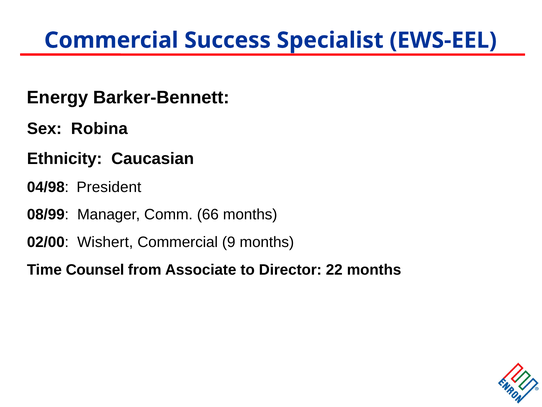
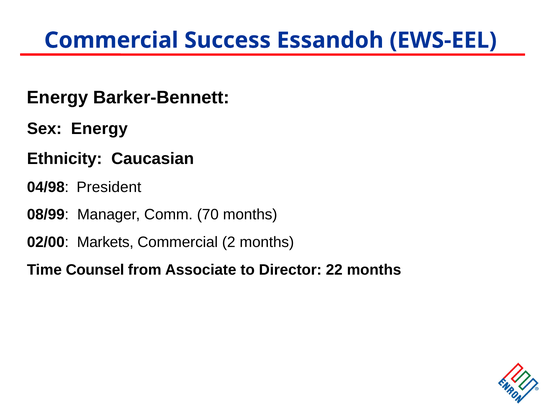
Specialist: Specialist -> Essandoh
Sex Robina: Robina -> Energy
66: 66 -> 70
Wishert: Wishert -> Markets
9: 9 -> 2
